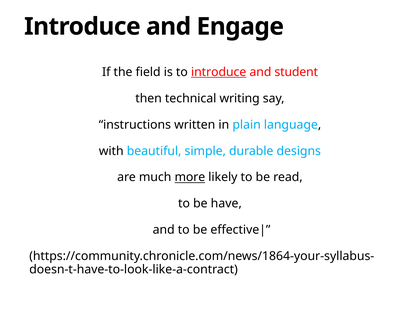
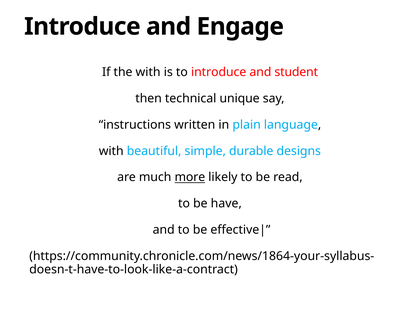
the field: field -> with
introduce at (219, 72) underline: present -> none
writing: writing -> unique
